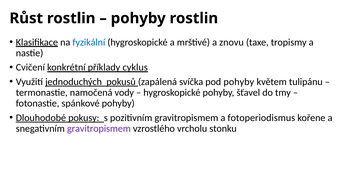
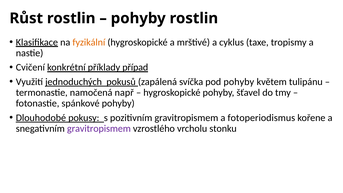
fyzikální colour: blue -> orange
znovu: znovu -> cyklus
cyklus: cyklus -> případ
vody: vody -> např
